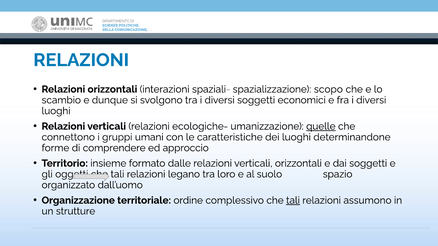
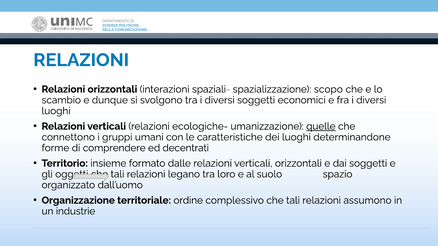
approccio: approccio -> decentrati
tali at (293, 201) underline: present -> none
strutture: strutture -> industrie
